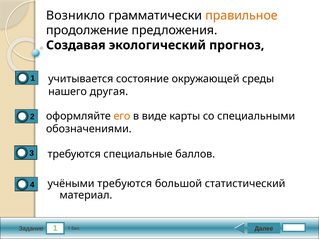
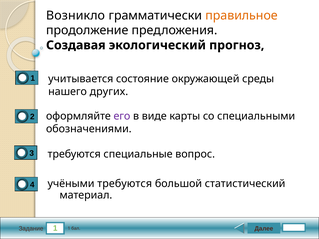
другая: другая -> других
его colour: orange -> purple
баллов: баллов -> вопрос
